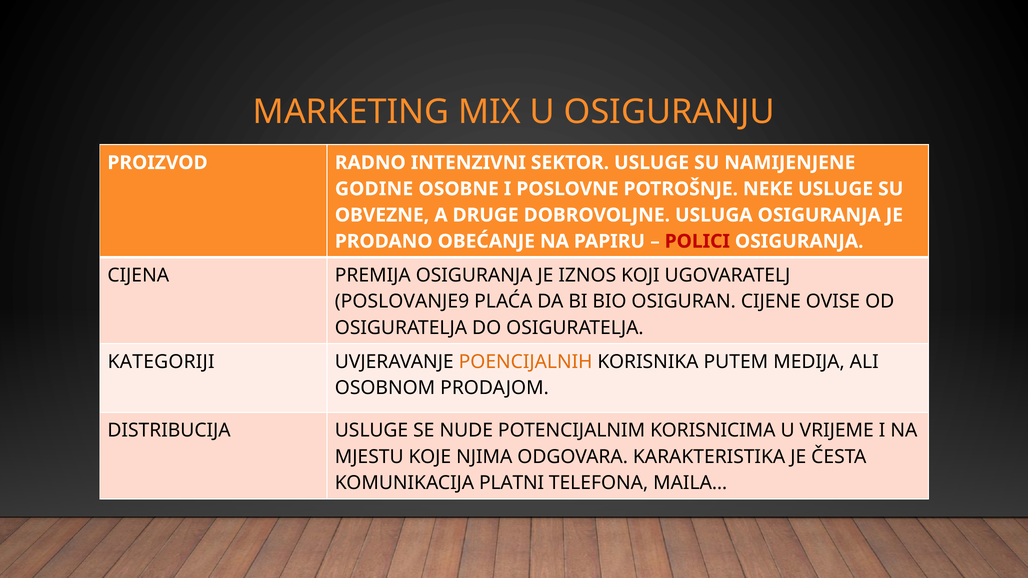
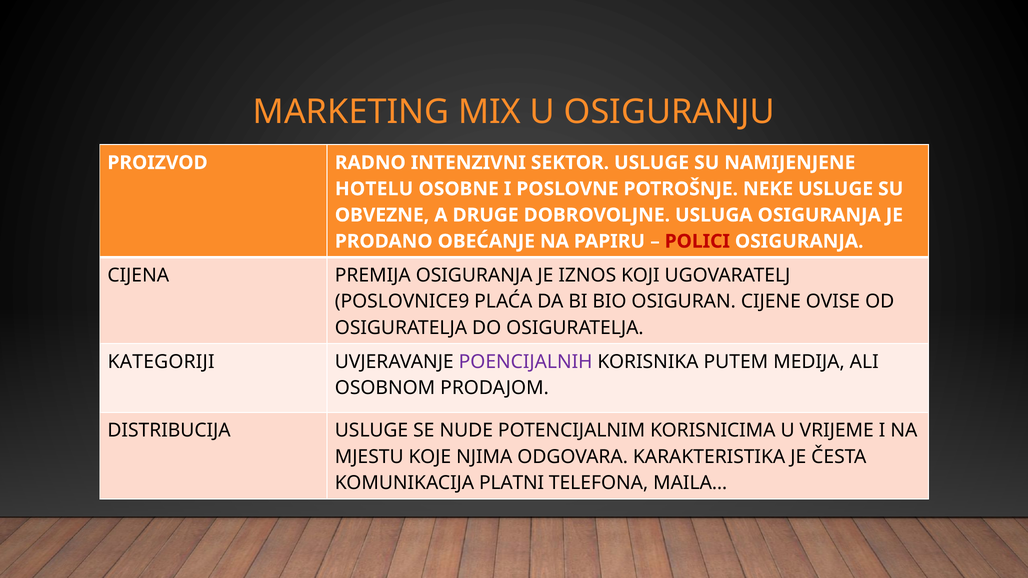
GODINE: GODINE -> HOTELU
POSLOVANJE9: POSLOVANJE9 -> POSLOVNICE9
POENCIJALNIH colour: orange -> purple
